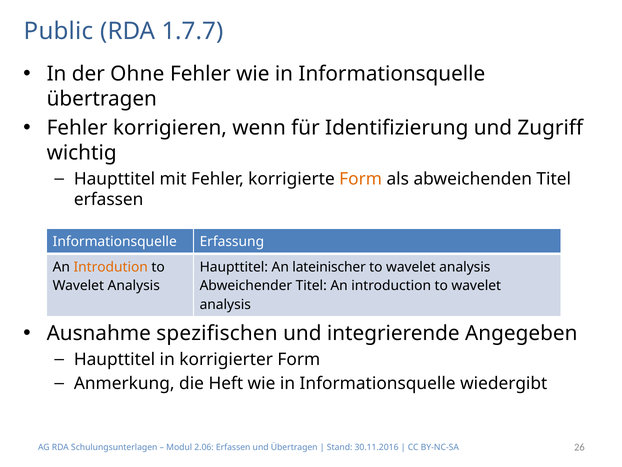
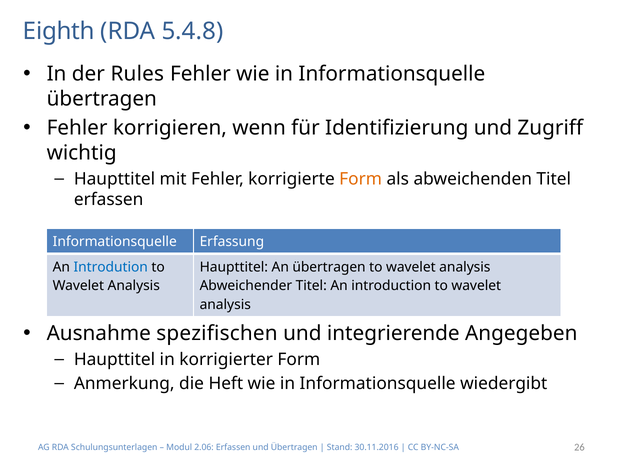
Public: Public -> Eighth
1.7.7: 1.7.7 -> 5.4.8
Ohne: Ohne -> Rules
Introdution colour: orange -> blue
An lateinischer: lateinischer -> übertragen
